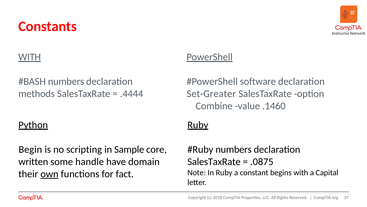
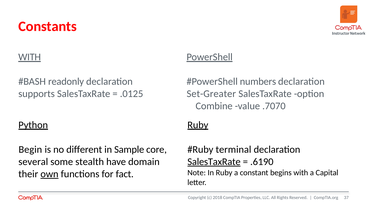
numbers at (66, 81): numbers -> readonly
software: software -> numbers
methods: methods -> supports
.4444: .4444 -> .0125
.1460: .1460 -> .7070
scripting: scripting -> different
numbers at (234, 149): numbers -> terminal
written: written -> several
handle: handle -> stealth
SalesTaxRate at (214, 161) underline: none -> present
.0875: .0875 -> .6190
